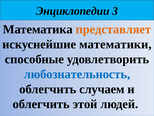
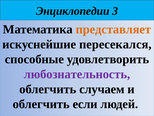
математики: математики -> пересекался
любознательность colour: blue -> purple
этой: этой -> если
